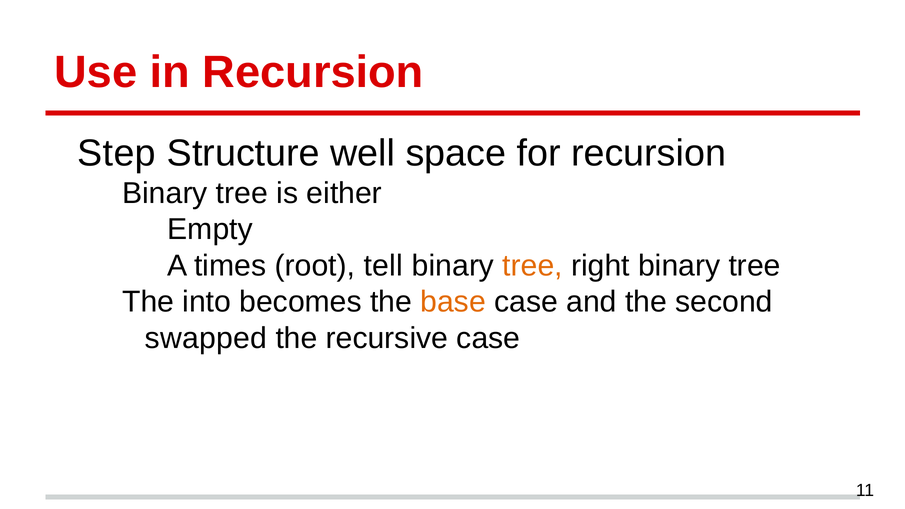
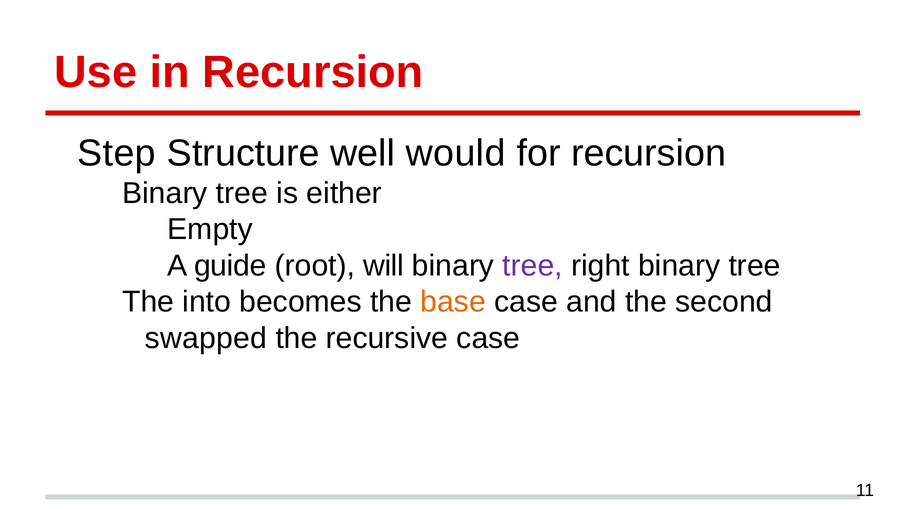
space: space -> would
times: times -> guide
tell: tell -> will
tree at (533, 266) colour: orange -> purple
